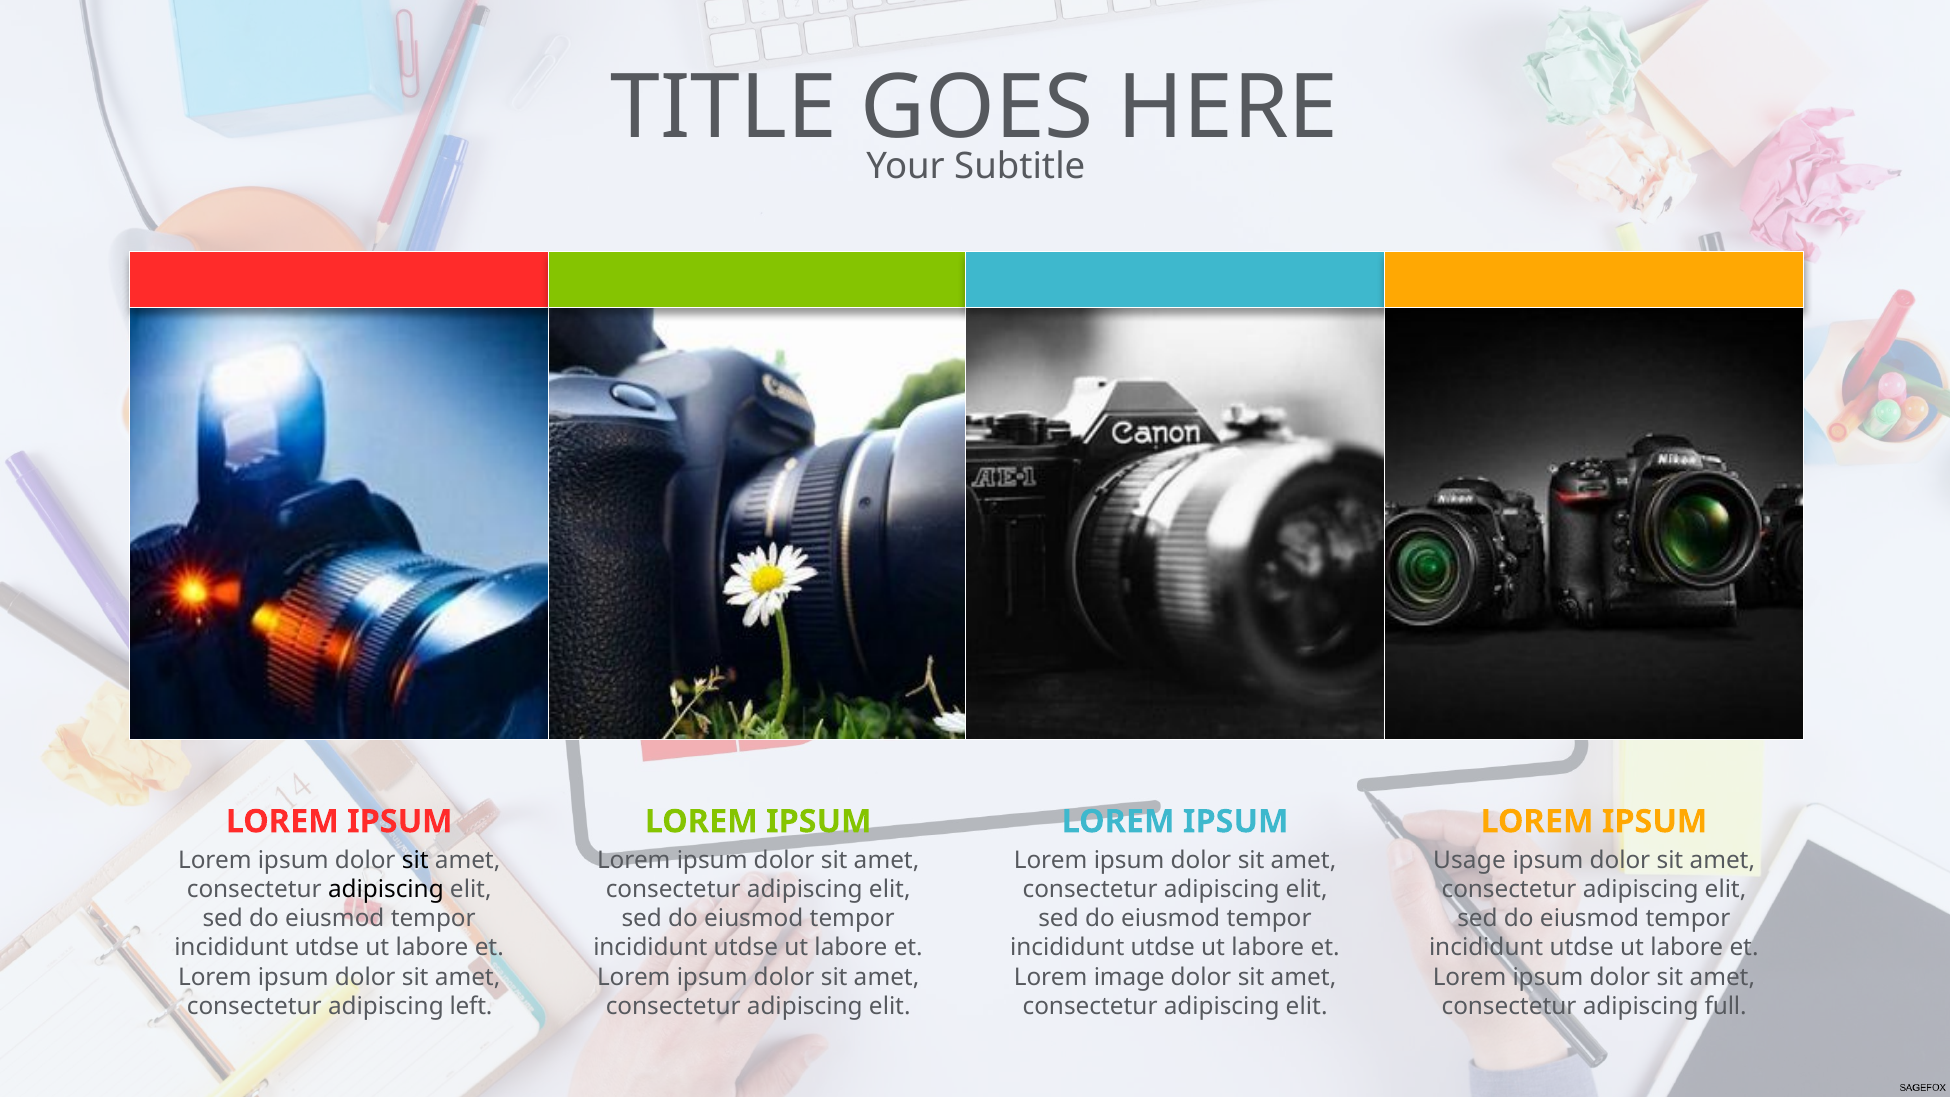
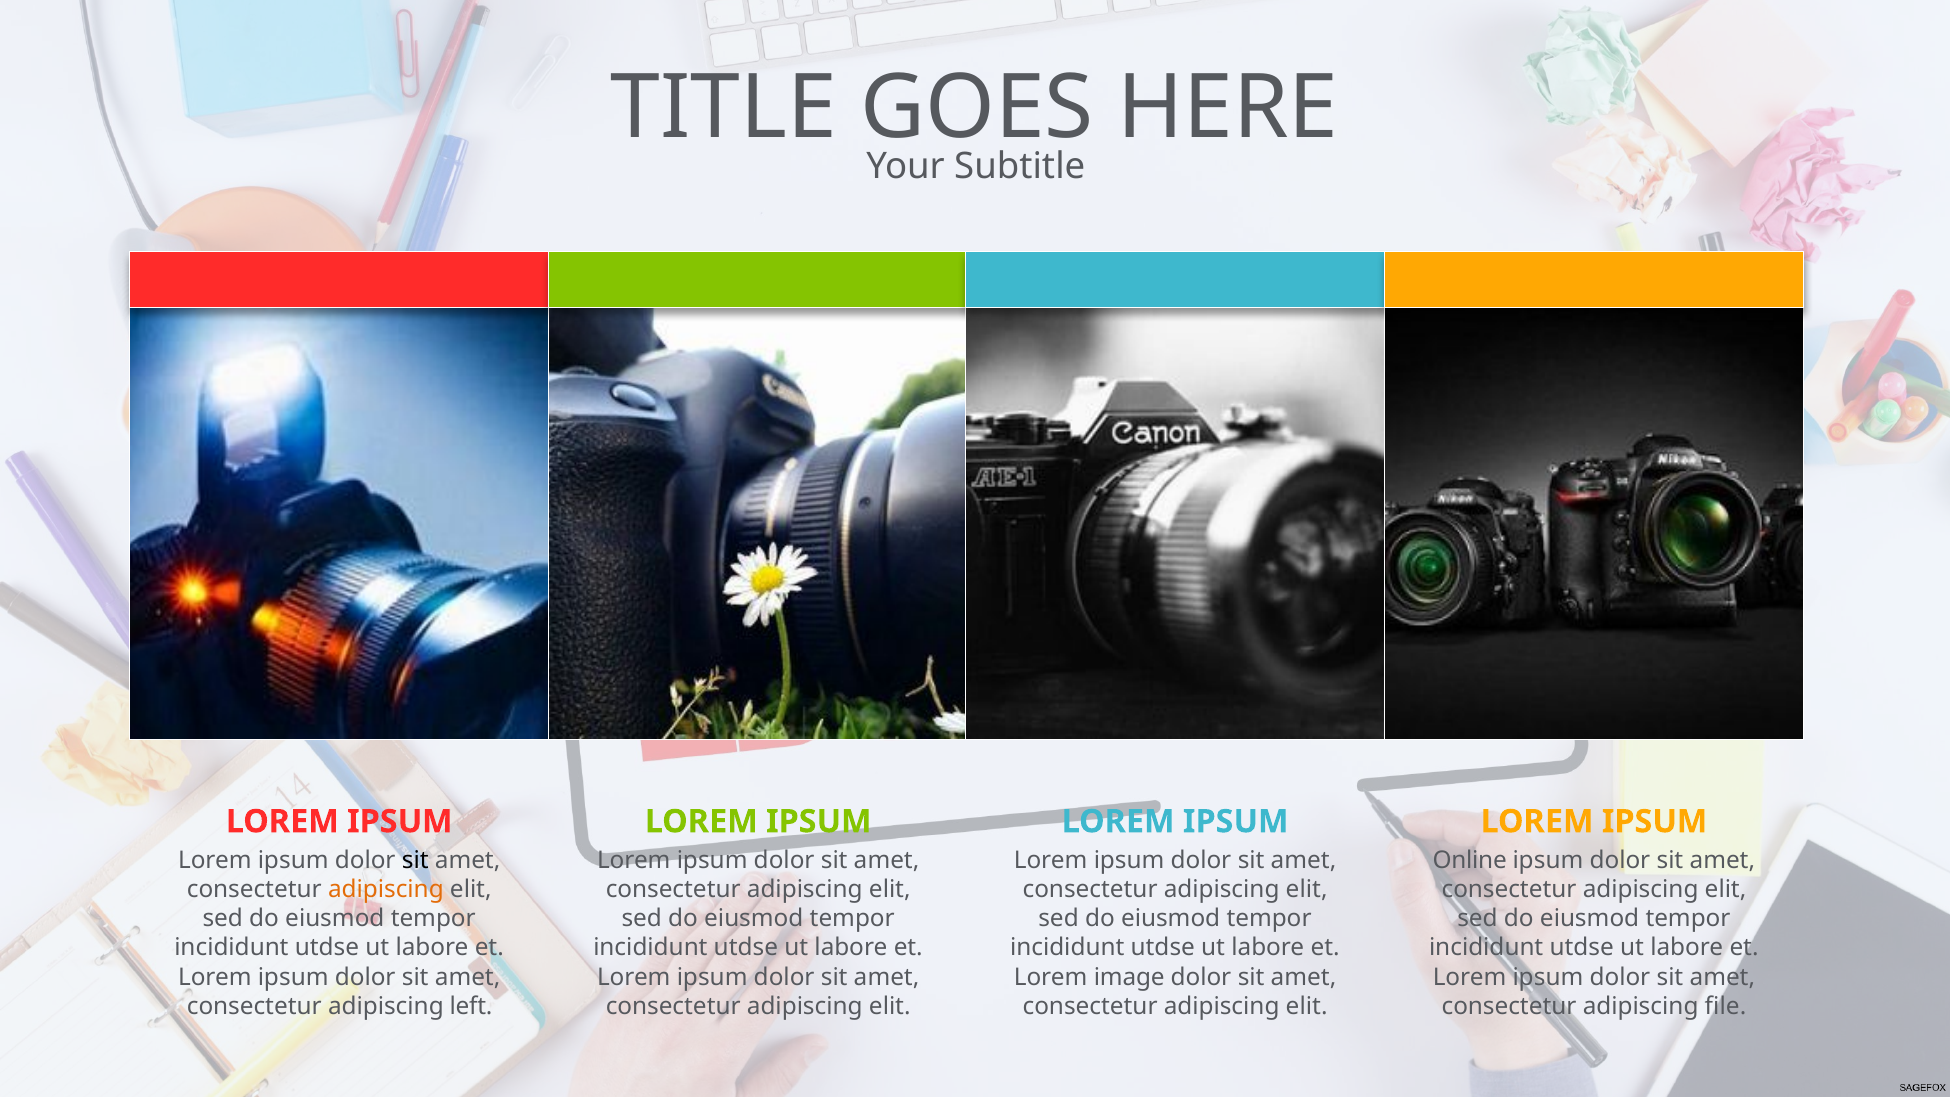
Usage: Usage -> Online
adipiscing at (386, 889) colour: black -> orange
full: full -> file
